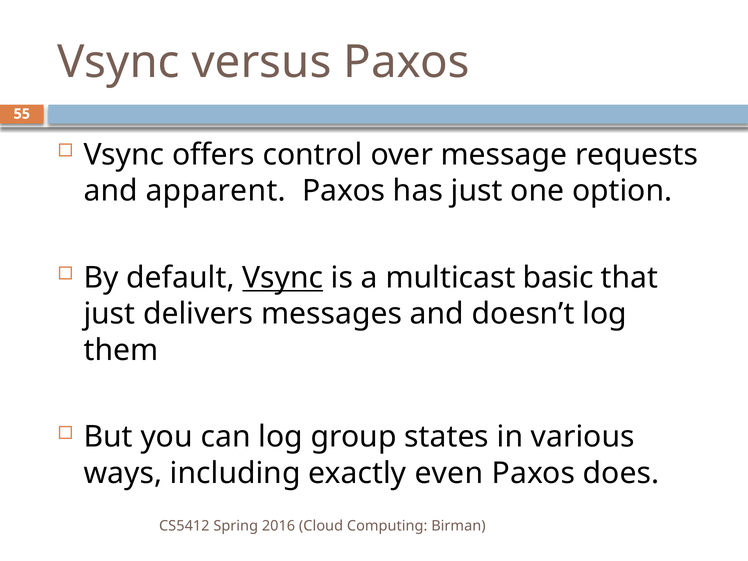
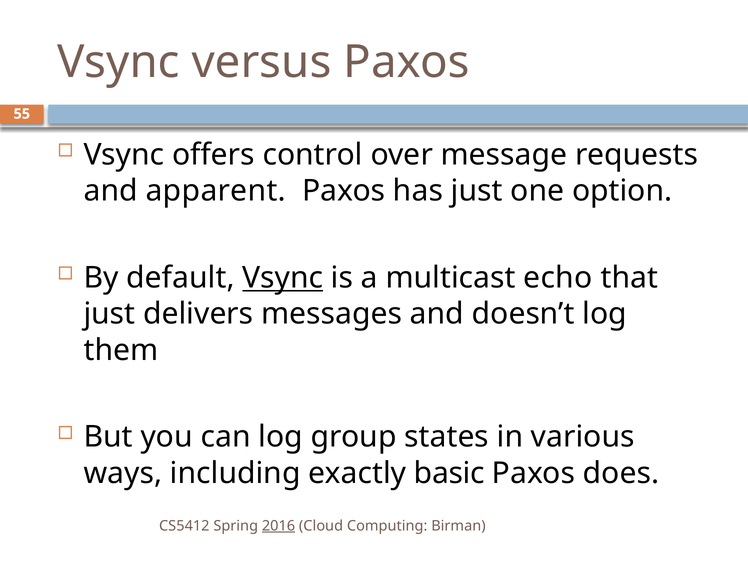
basic: basic -> echo
even: even -> basic
2016 underline: none -> present
